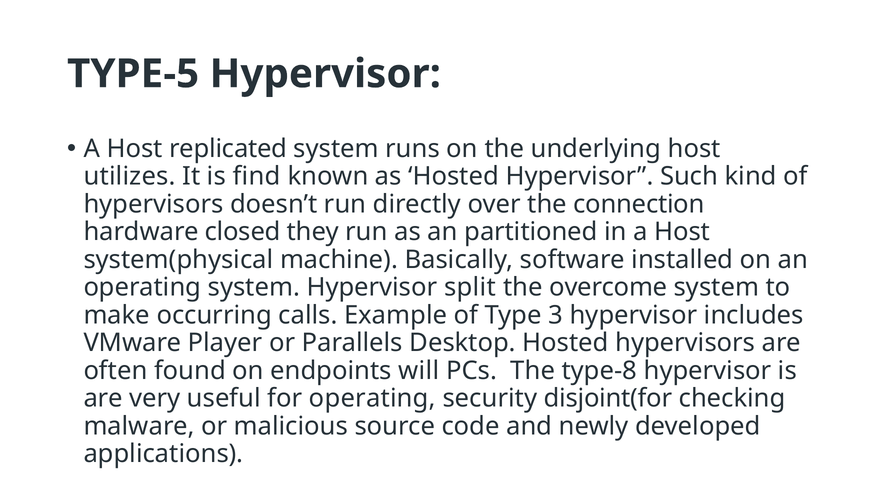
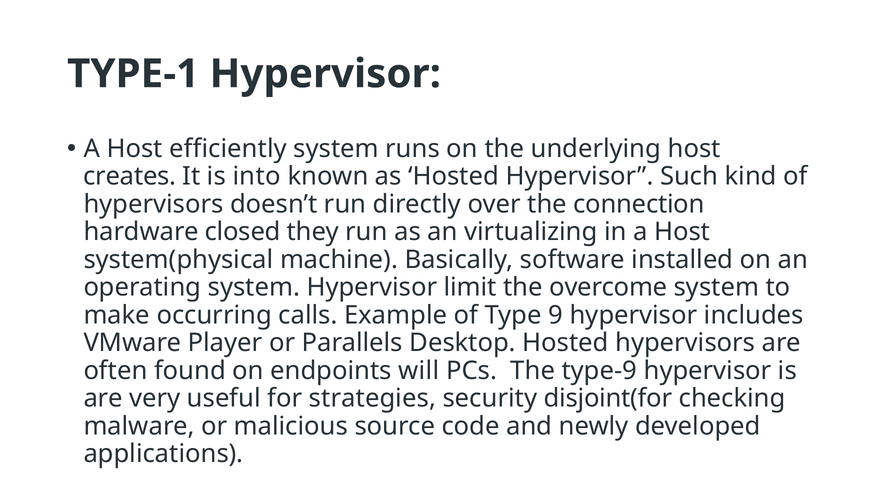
TYPE-5: TYPE-5 -> TYPE-1
replicated: replicated -> efficiently
utilizes: utilizes -> creates
find: find -> into
partitioned: partitioned -> virtualizing
split: split -> limit
3: 3 -> 9
type-8: type-8 -> type-9
for operating: operating -> strategies
